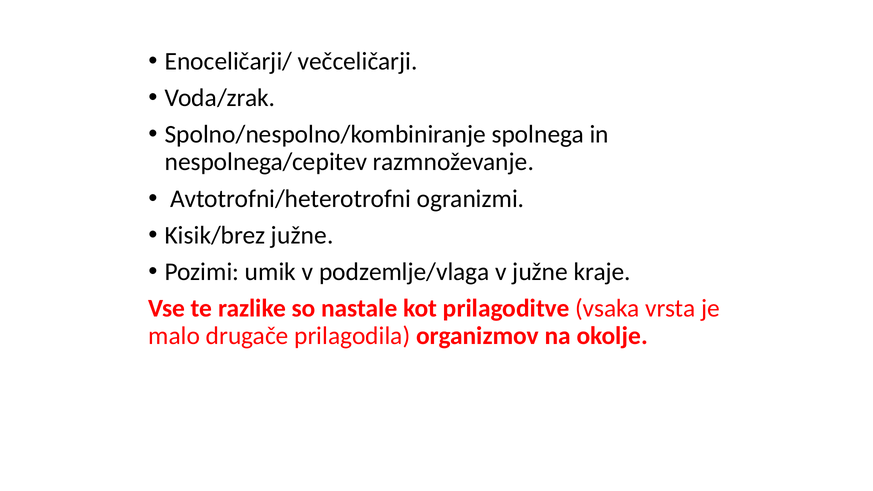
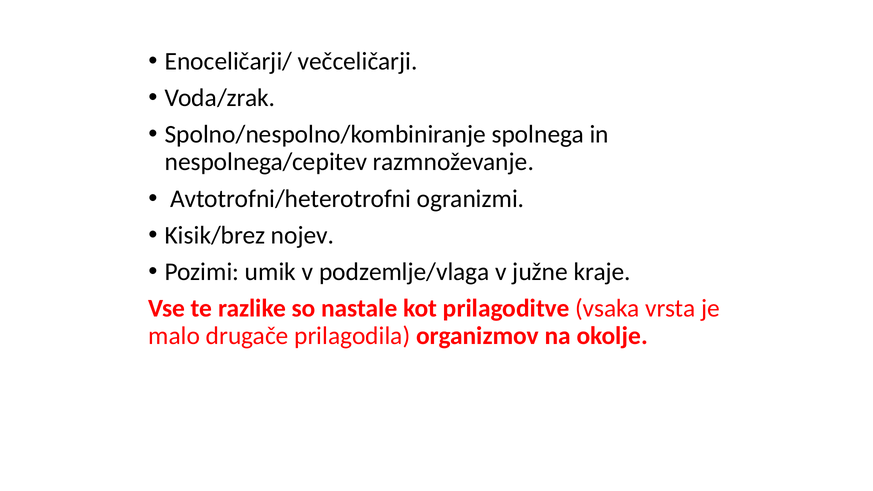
Kisik/brez južne: južne -> nojev
